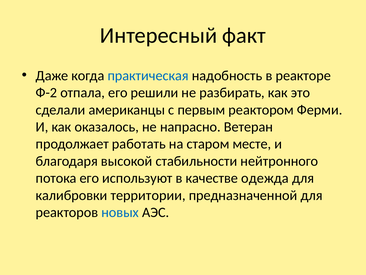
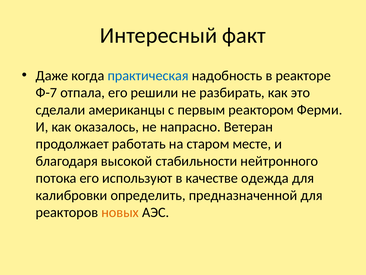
Ф-2: Ф-2 -> Ф-7
территории: территории -> определить
новых colour: blue -> orange
